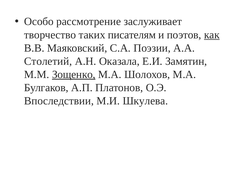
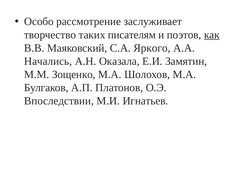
Поэзии: Поэзии -> Яркого
Столетий: Столетий -> Начались
Зощенко underline: present -> none
Шкулева: Шкулева -> Игнатьев
